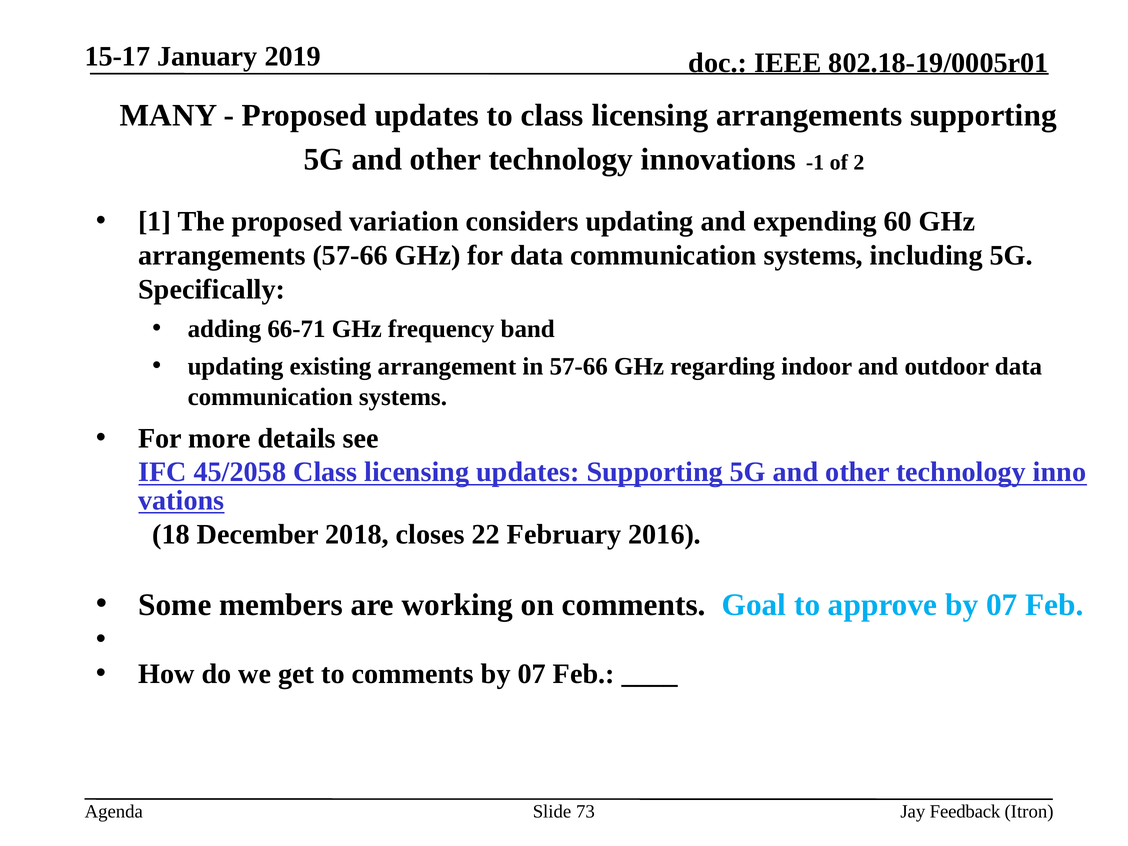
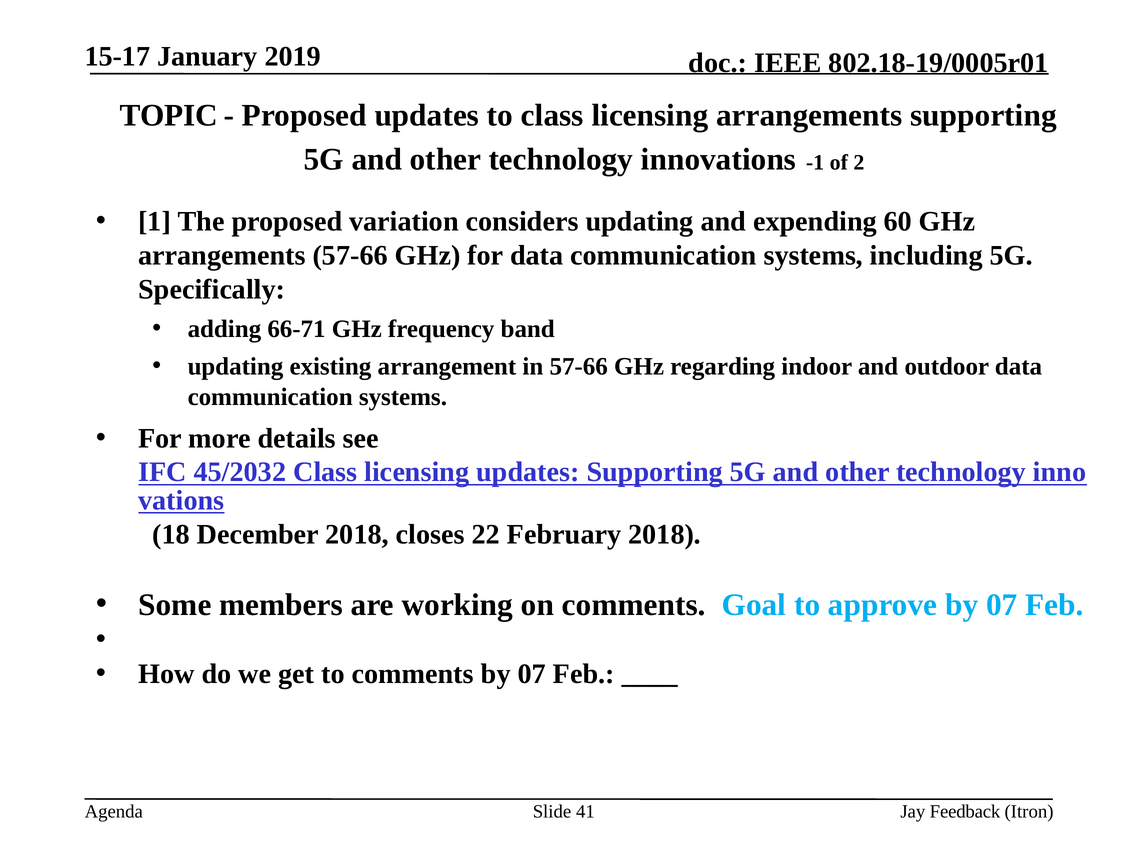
MANY: MANY -> TOPIC
45/2058: 45/2058 -> 45/2032
February 2016: 2016 -> 2018
73: 73 -> 41
